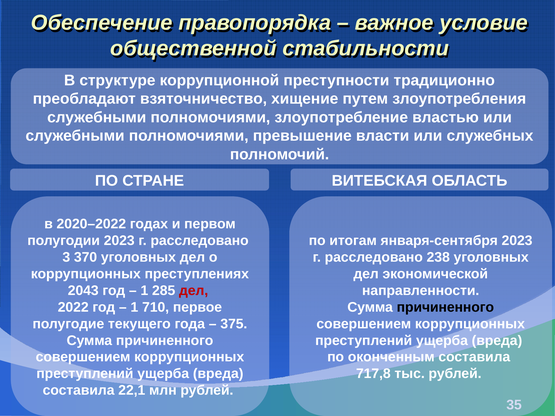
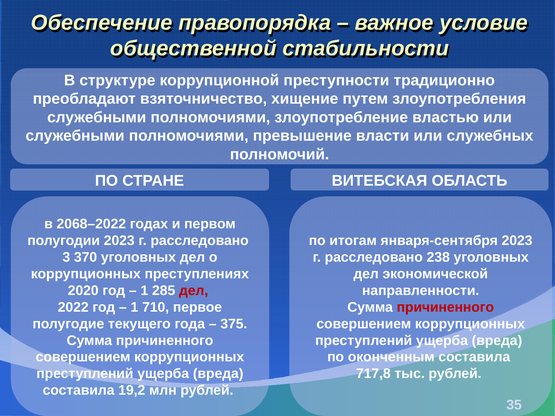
2020–2022: 2020–2022 -> 2068–2022
2043: 2043 -> 2020
причиненного at (445, 307) colour: black -> red
22,1: 22,1 -> 19,2
